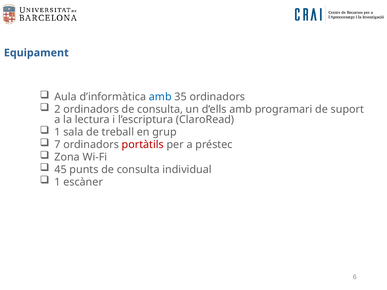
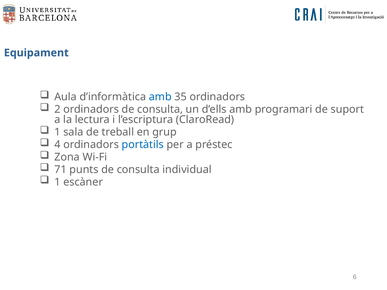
7: 7 -> 4
portàtils colour: red -> blue
45: 45 -> 71
